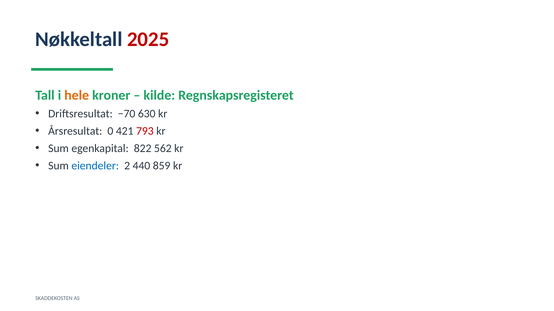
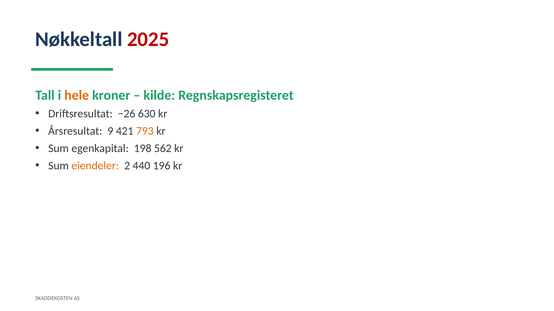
−70: −70 -> −26
0: 0 -> 9
793 colour: red -> orange
822: 822 -> 198
eiendeler colour: blue -> orange
859: 859 -> 196
